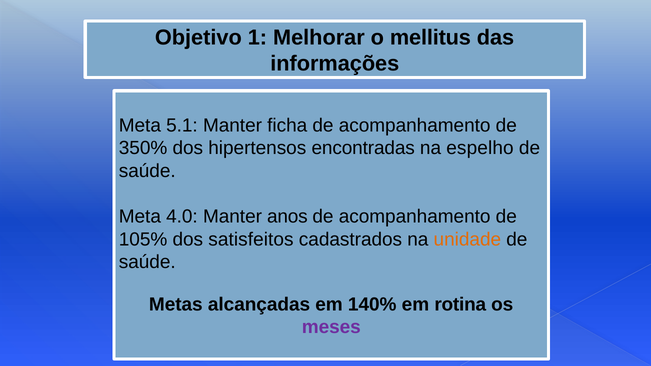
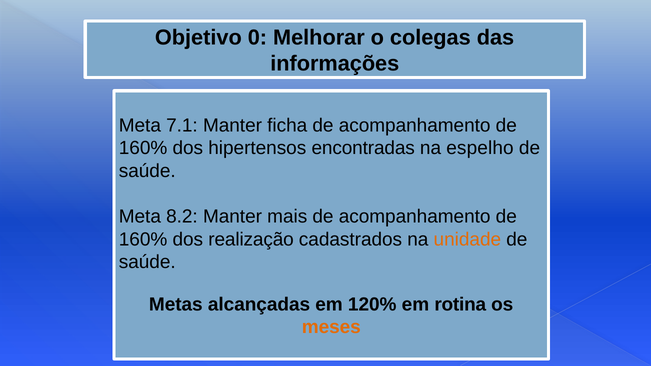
1: 1 -> 0
mellitus: mellitus -> colegas
5.1: 5.1 -> 7.1
350% at (143, 148): 350% -> 160%
4.0: 4.0 -> 8.2
anos: anos -> mais
105% at (143, 239): 105% -> 160%
satisfeitos: satisfeitos -> realização
140%: 140% -> 120%
meses colour: purple -> orange
